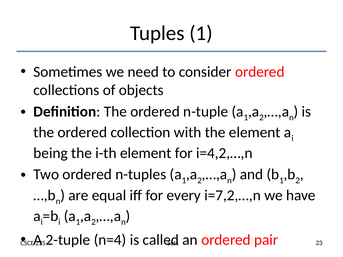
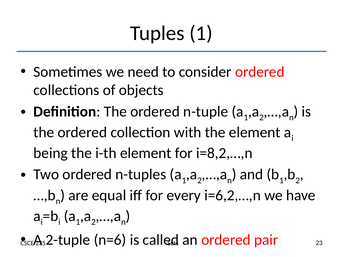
i=4,2,…,n: i=4,2,…,n -> i=8,2,…,n
i=7,2,…,n: i=7,2,…,n -> i=6,2,…,n
n=4: n=4 -> n=6
